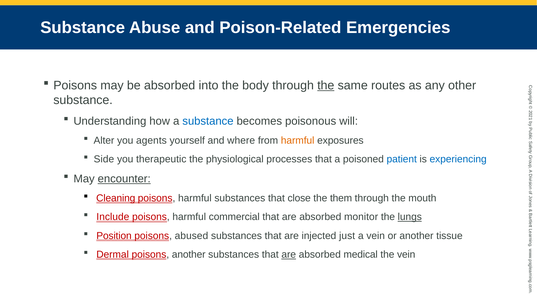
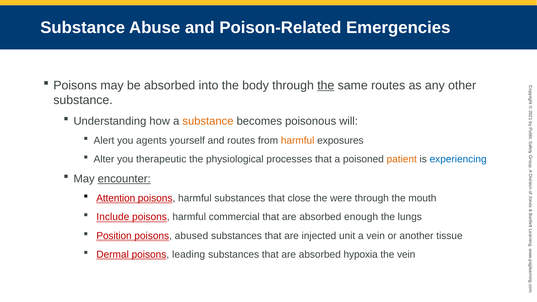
substance at (208, 121) colour: blue -> orange
Alter: Alter -> Alert
and where: where -> routes
Side: Side -> Alter
patient colour: blue -> orange
Cleaning: Cleaning -> Attention
them: them -> were
monitor: monitor -> enough
lungs underline: present -> none
just: just -> unit
poisons another: another -> leading
are at (289, 255) underline: present -> none
medical: medical -> hypoxia
